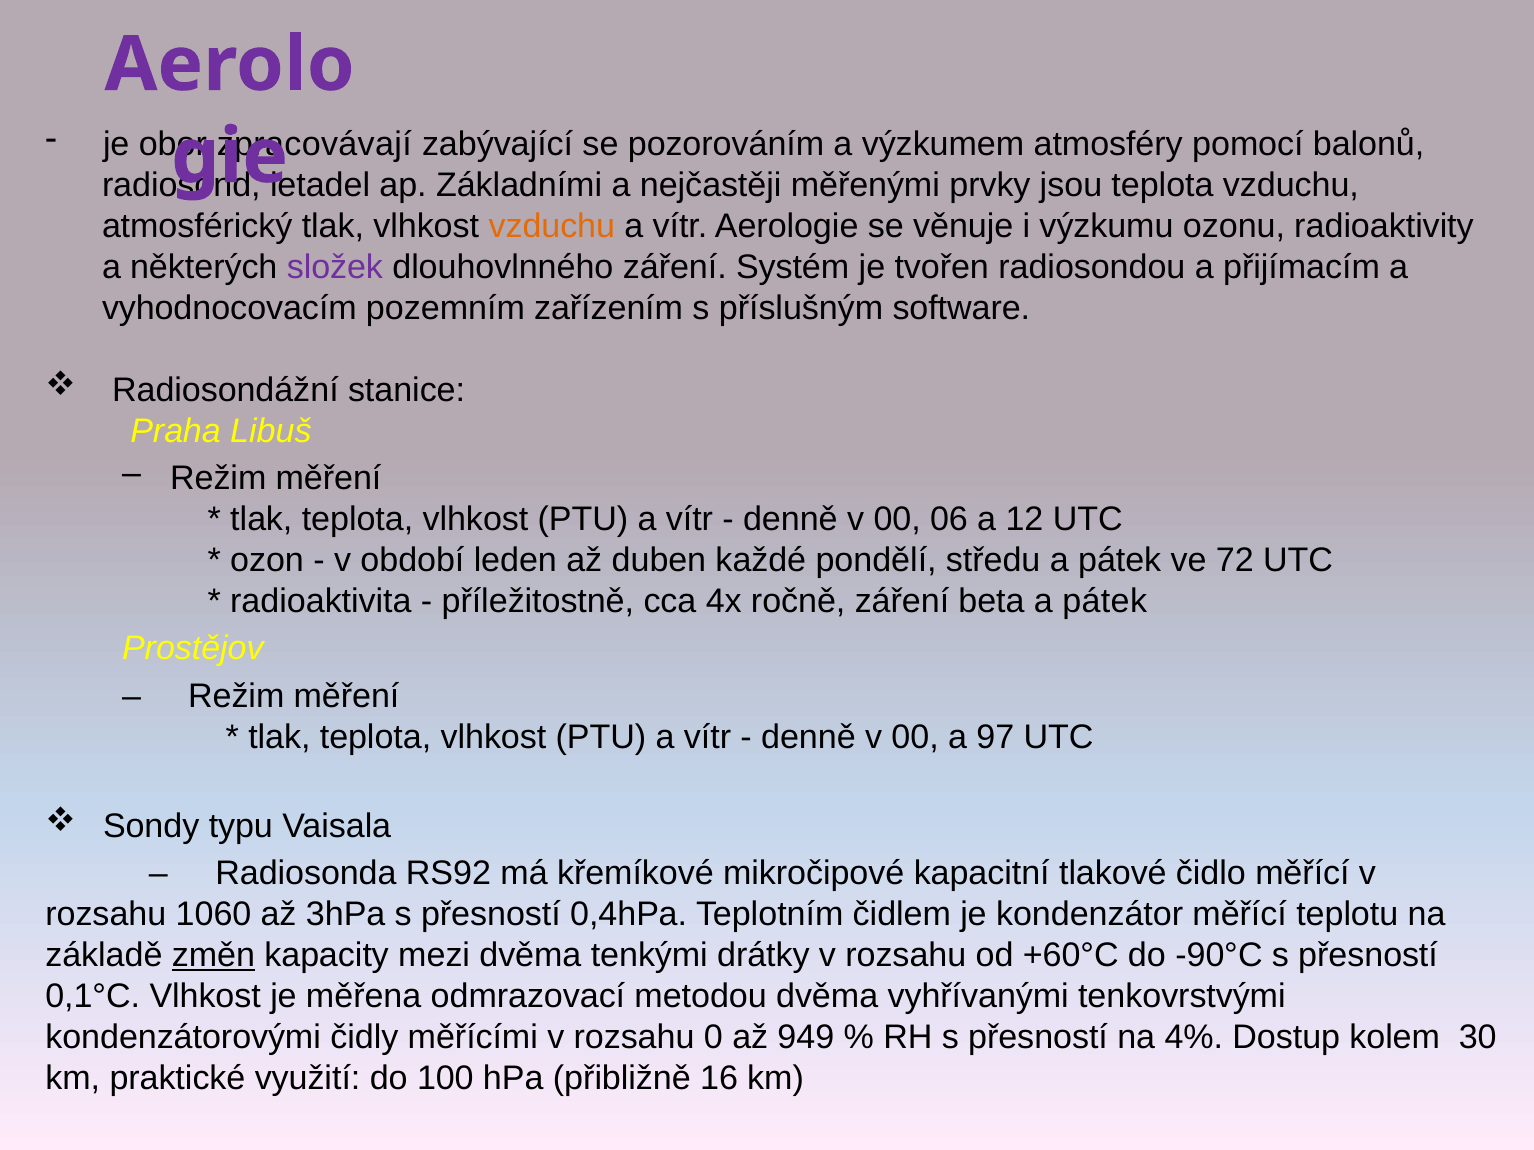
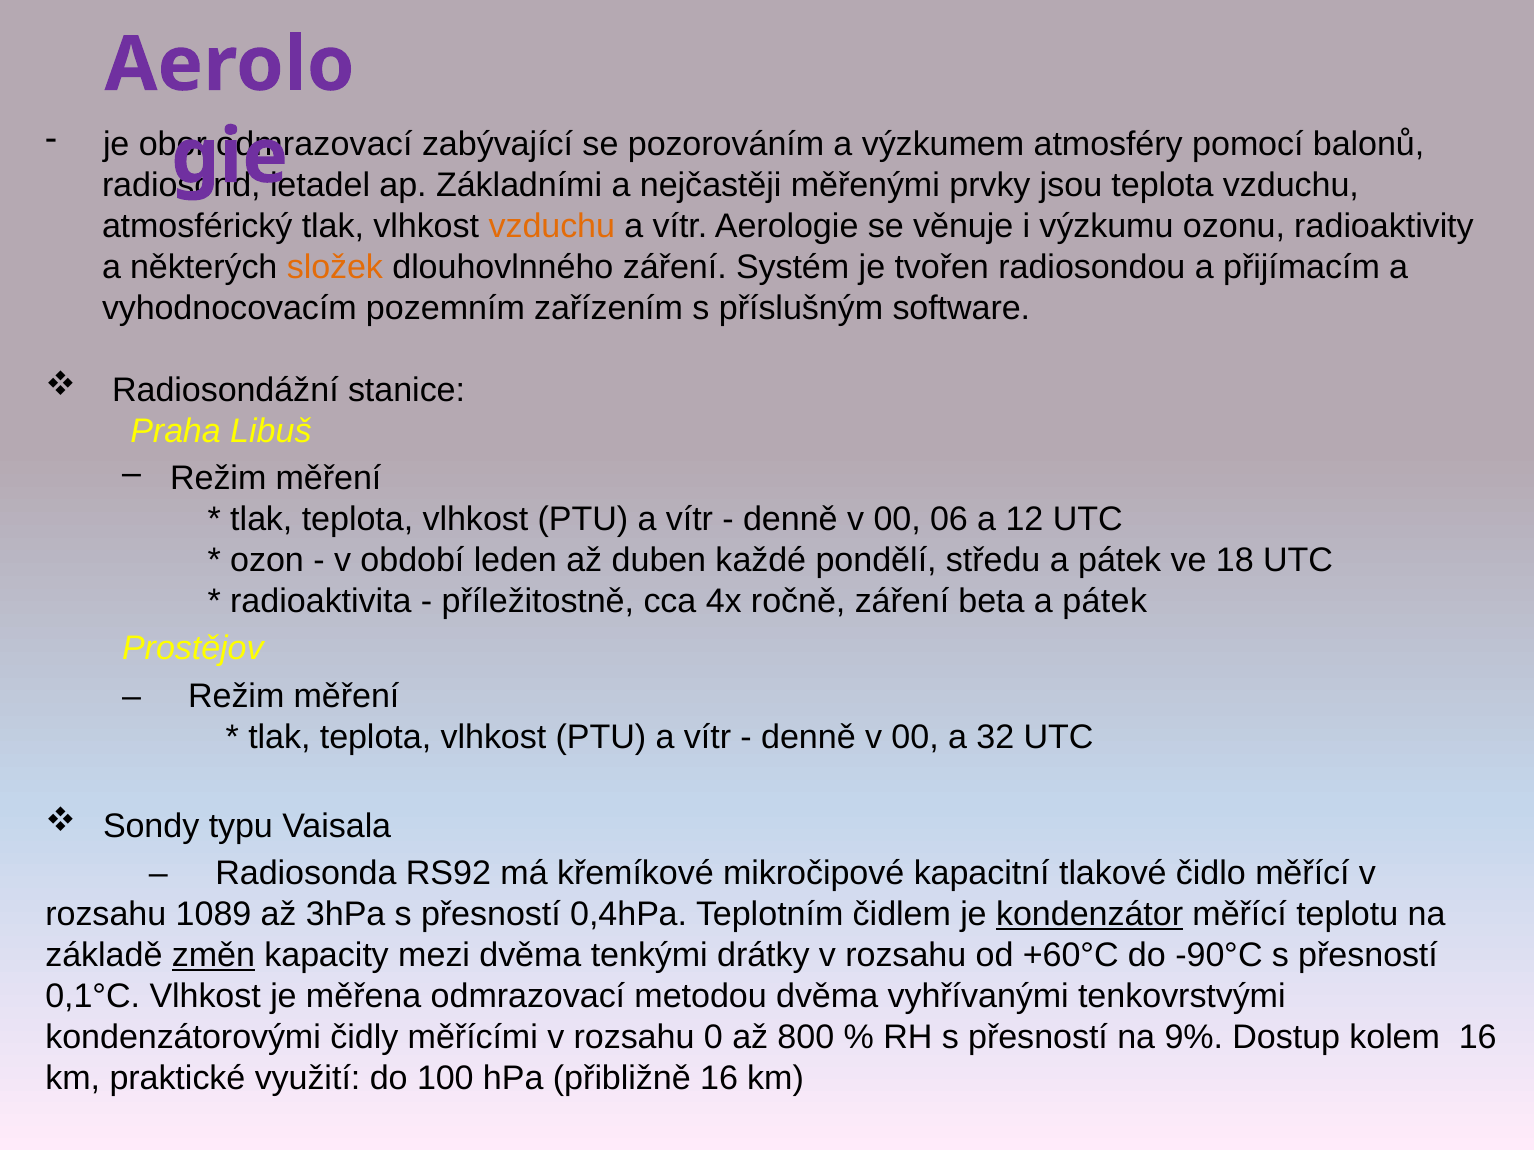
obor zpracovávají: zpracovávají -> odmrazovací
složek colour: purple -> orange
72: 72 -> 18
97: 97 -> 32
1060: 1060 -> 1089
kondenzátor underline: none -> present
949: 949 -> 800
4%: 4% -> 9%
kolem 30: 30 -> 16
